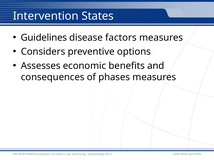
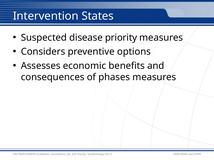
Guidelines at (44, 38): Guidelines -> Suspected
factors: factors -> priority
